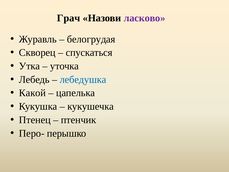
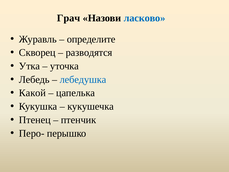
ласково colour: purple -> blue
белогрудая: белогрудая -> определите
спускаться: спускаться -> разводятся
